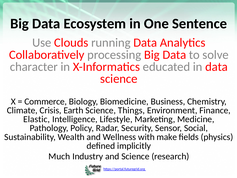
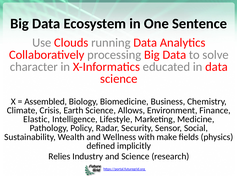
Commerce: Commerce -> Assembled
Things: Things -> Allows
Much: Much -> Relies
